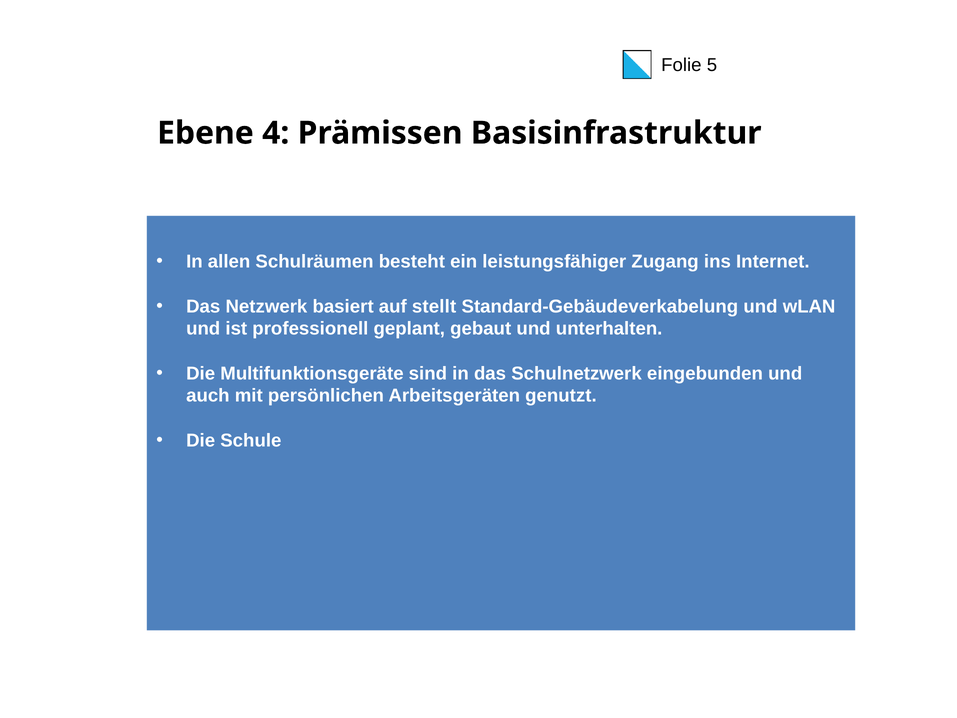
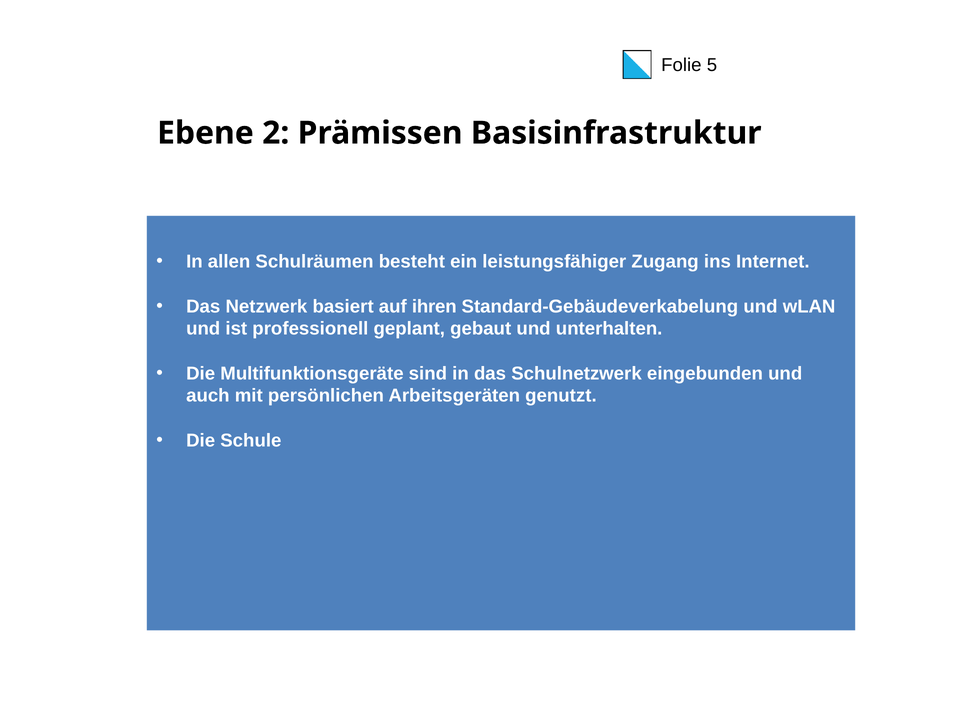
4: 4 -> 2
stellt: stellt -> ihren
